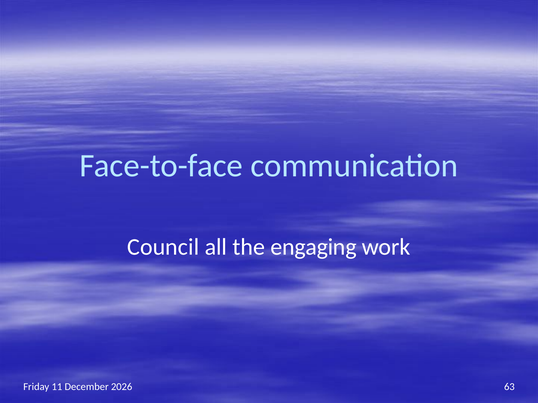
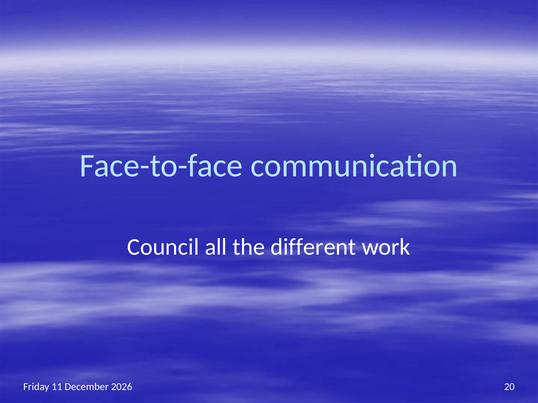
engaging: engaging -> different
63: 63 -> 20
